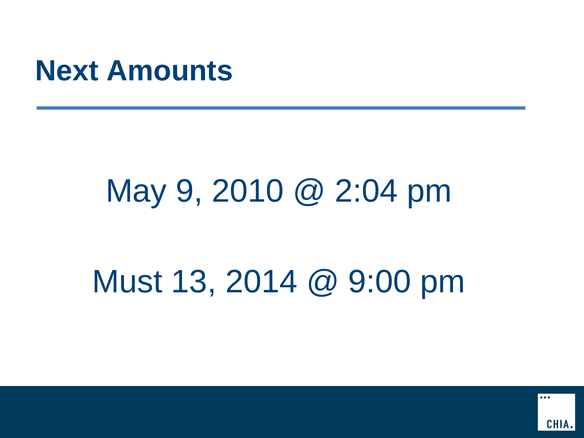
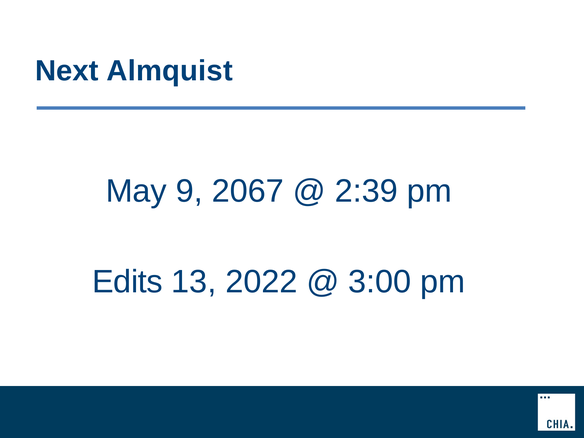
Amounts: Amounts -> Almquist
2010: 2010 -> 2067
2:04: 2:04 -> 2:39
Must: Must -> Edits
2014: 2014 -> 2022
9:00: 9:00 -> 3:00
